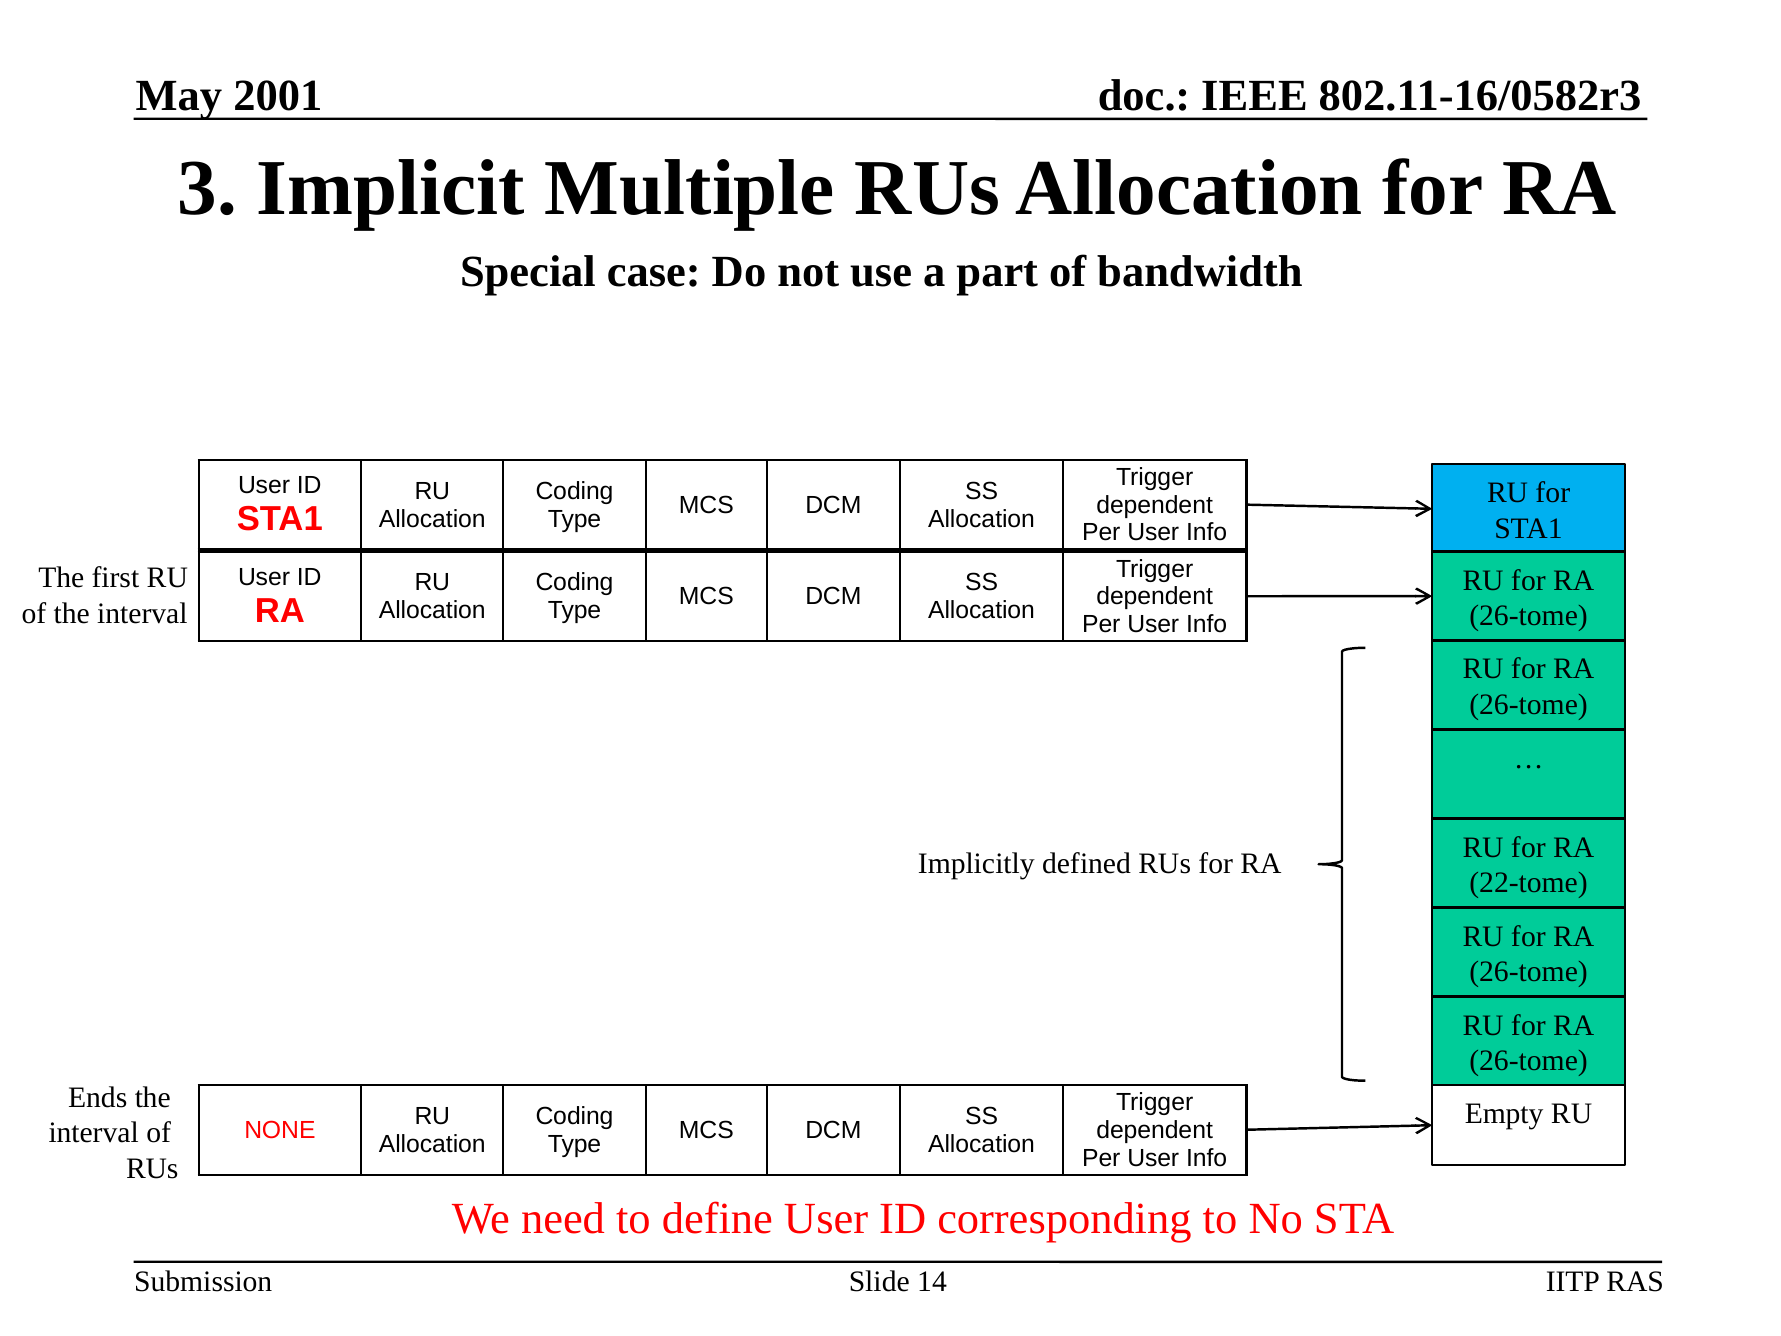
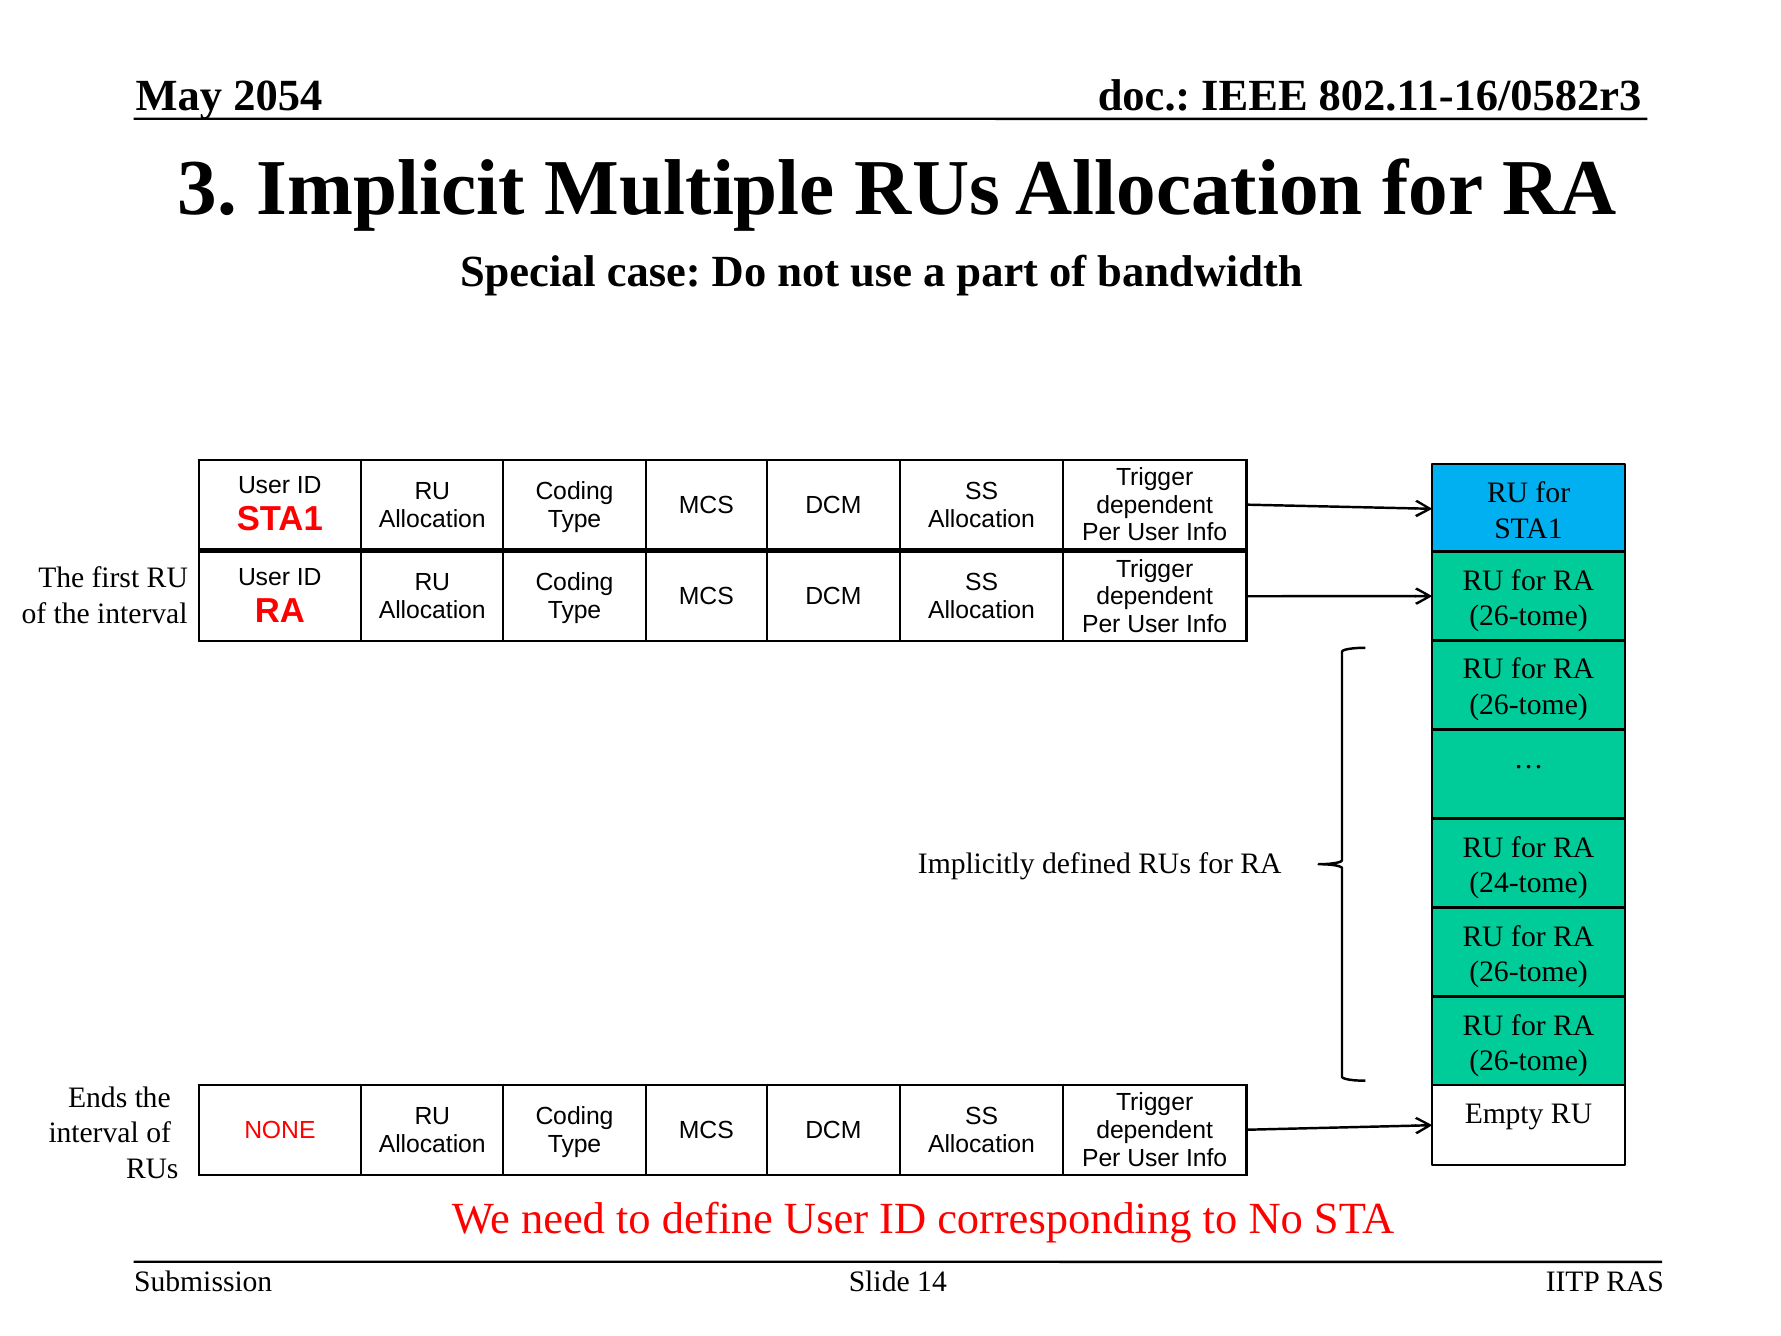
2001: 2001 -> 2054
22-tome: 22-tome -> 24-tome
